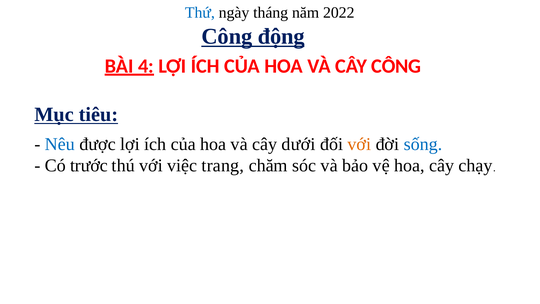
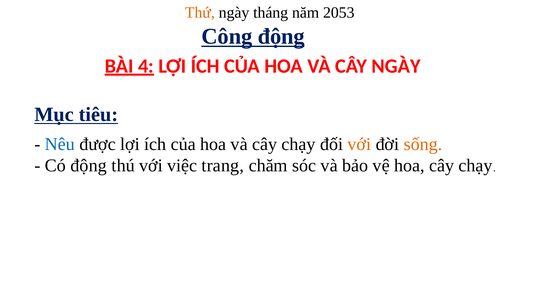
Thứ colour: blue -> orange
2022: 2022 -> 2053
CÂY CÔNG: CÔNG -> NGÀY
và cây dưới: dưới -> chạy
sống colour: blue -> orange
Có trước: trước -> động
